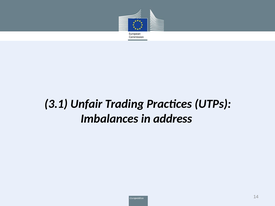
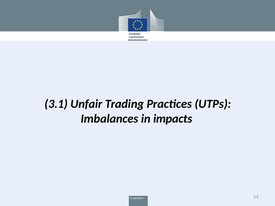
address: address -> impacts
